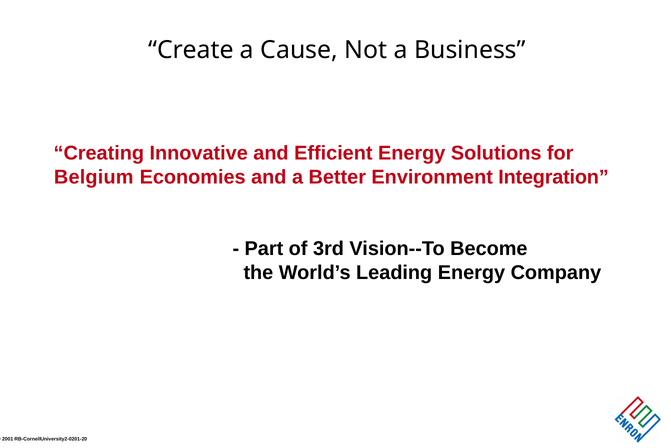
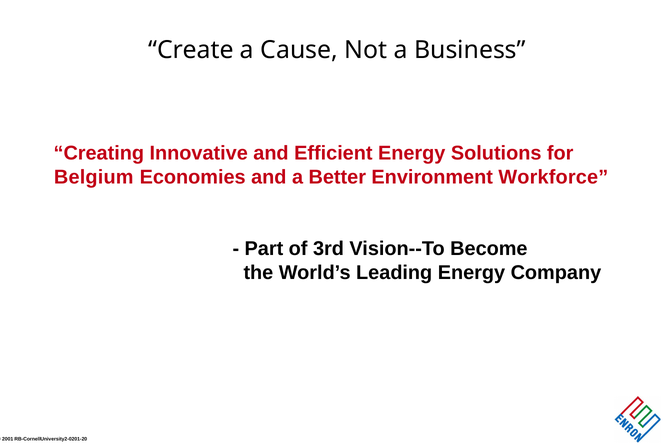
Integration: Integration -> Workforce
